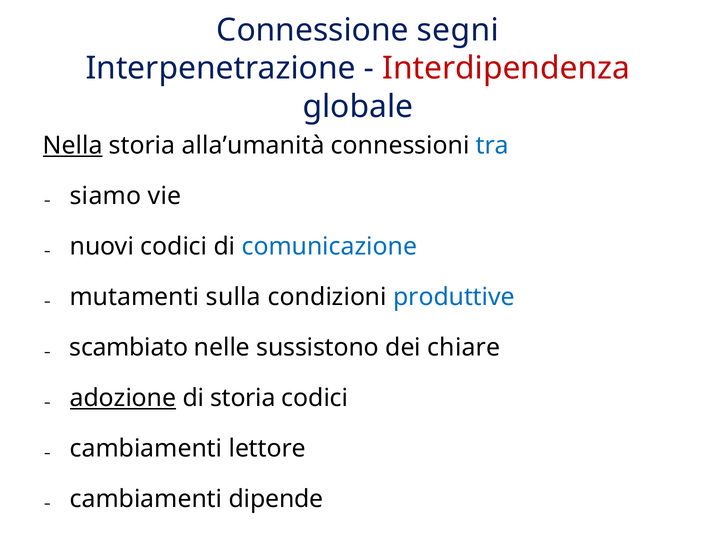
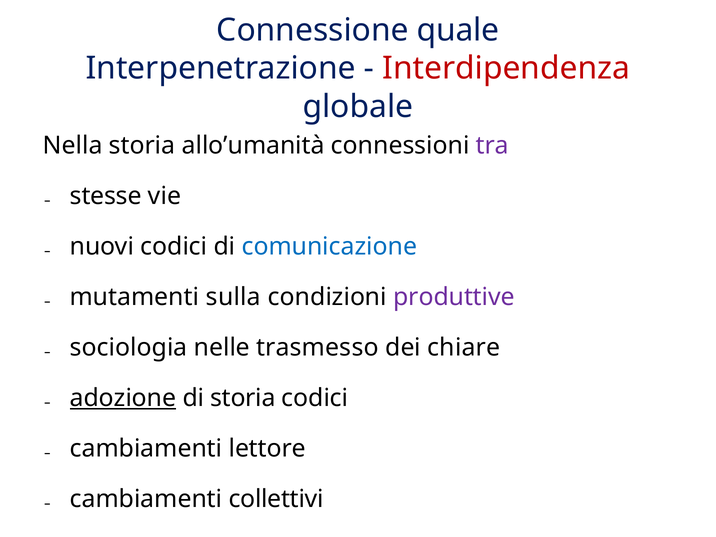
segni: segni -> quale
Nella underline: present -> none
alla’umanità: alla’umanità -> allo’umanità
tra colour: blue -> purple
siamo: siamo -> stesse
produttive colour: blue -> purple
scambiato: scambiato -> sociologia
sussistono: sussistono -> trasmesso
dipende: dipende -> collettivi
